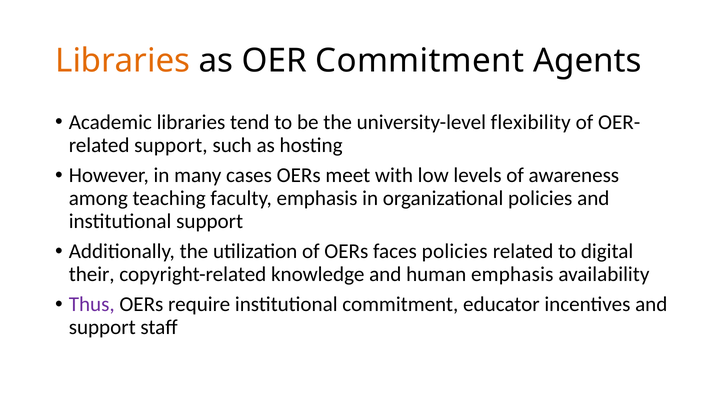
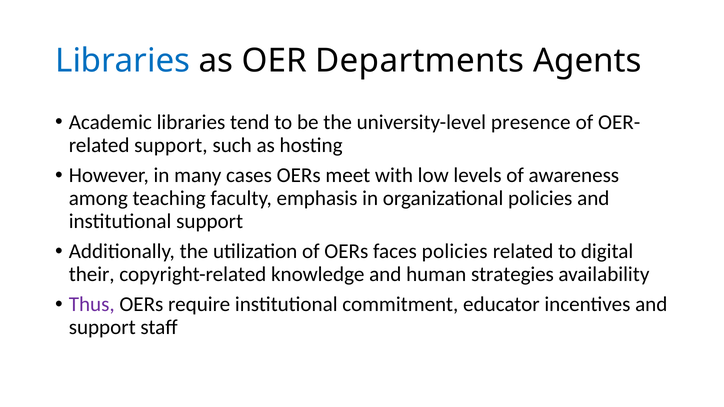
Libraries at (123, 61) colour: orange -> blue
OER Commitment: Commitment -> Departments
flexibility: flexibility -> presence
human emphasis: emphasis -> strategies
